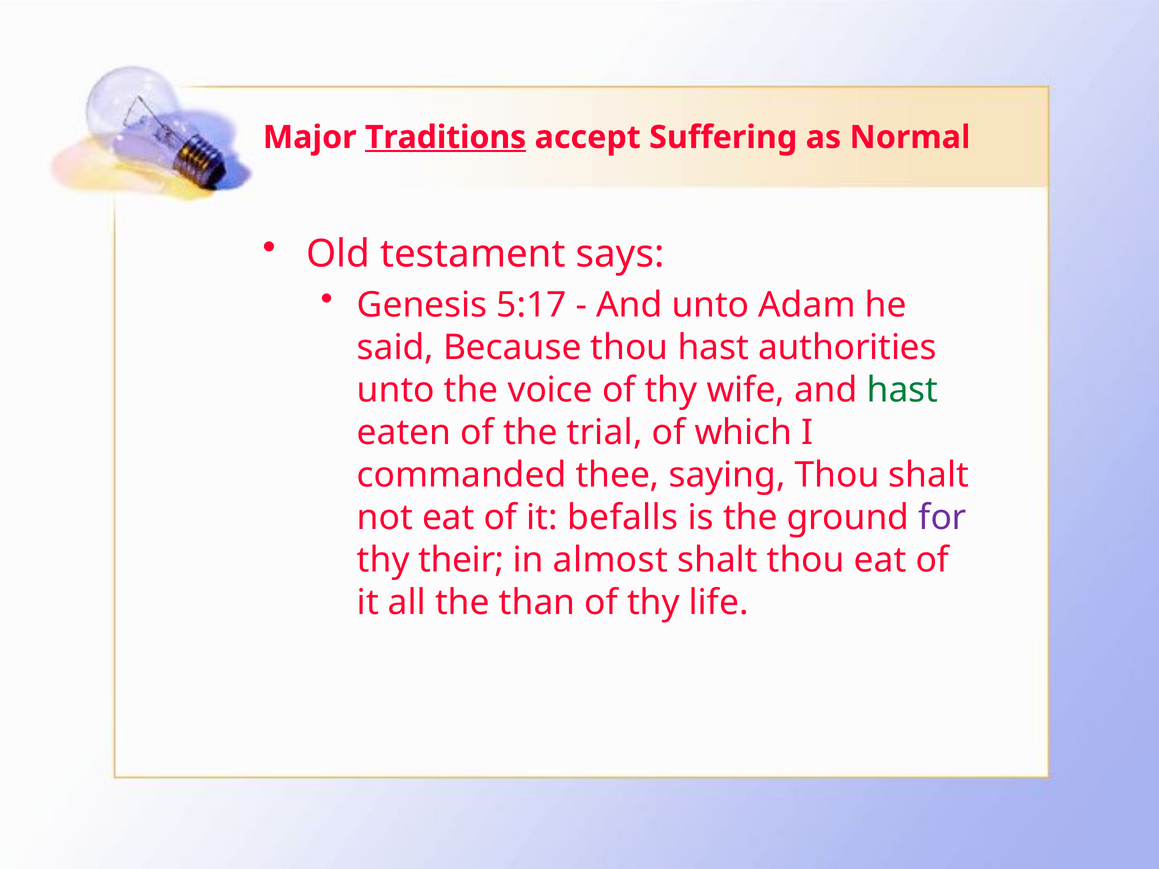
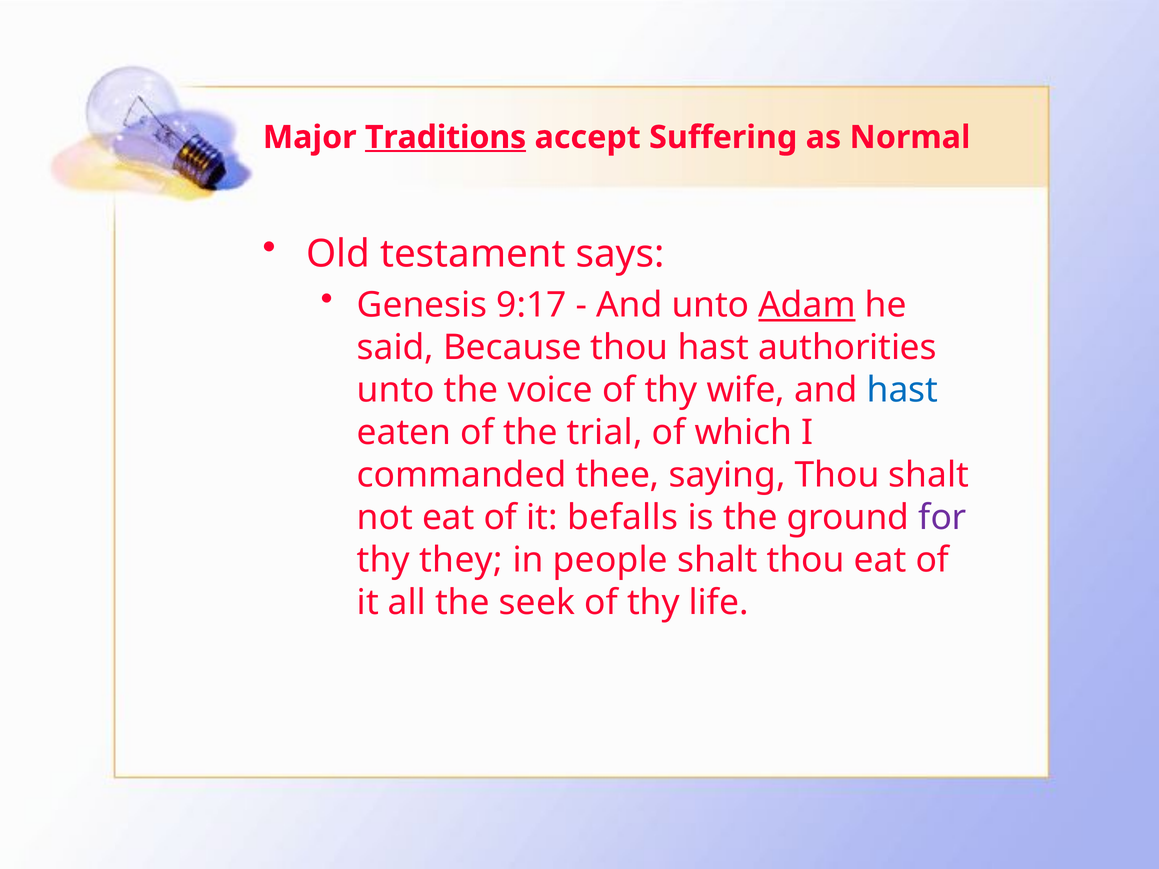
5:17: 5:17 -> 9:17
Adam underline: none -> present
hast at (902, 390) colour: green -> blue
their: their -> they
almost: almost -> people
than: than -> seek
